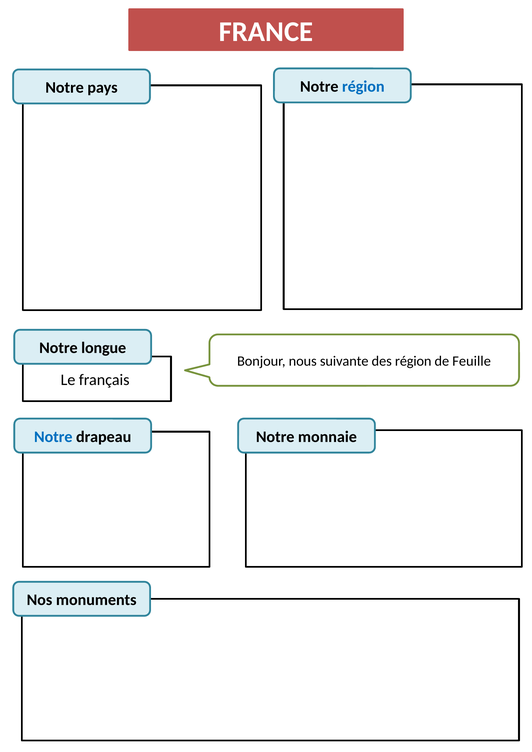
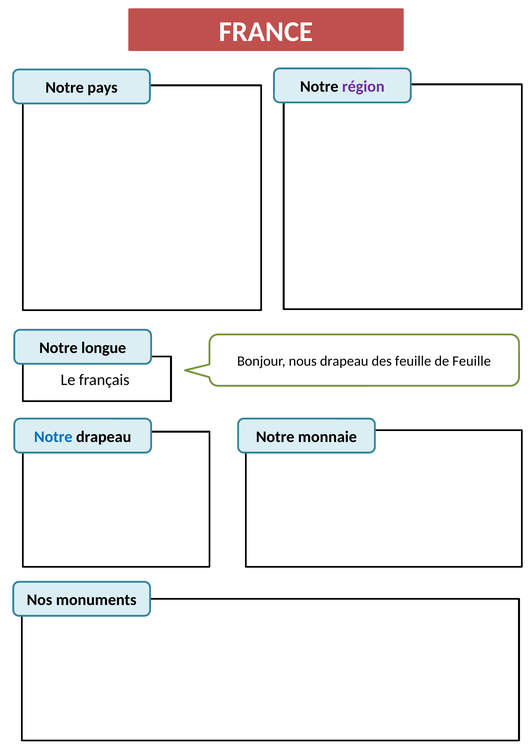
région at (363, 87) colour: blue -> purple
nous suivante: suivante -> drapeau
des région: région -> feuille
